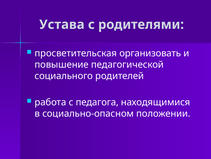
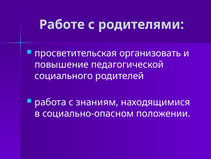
Устава: Устава -> Работе
педагога: педагога -> знаниям
